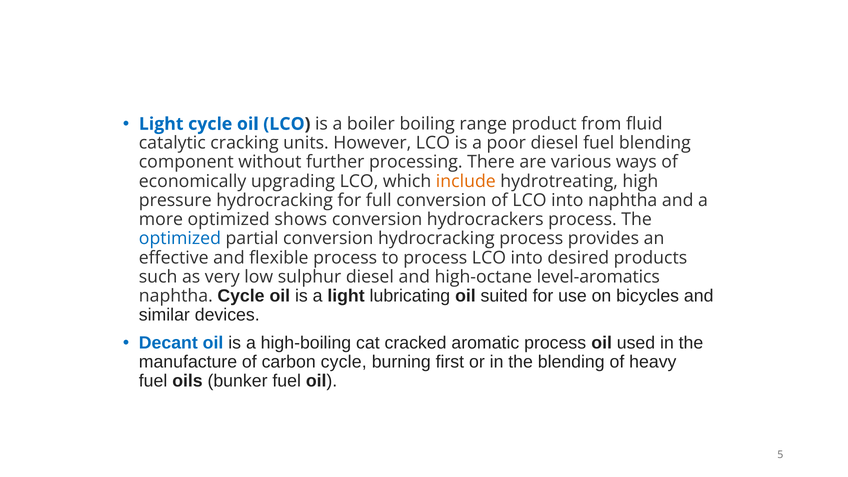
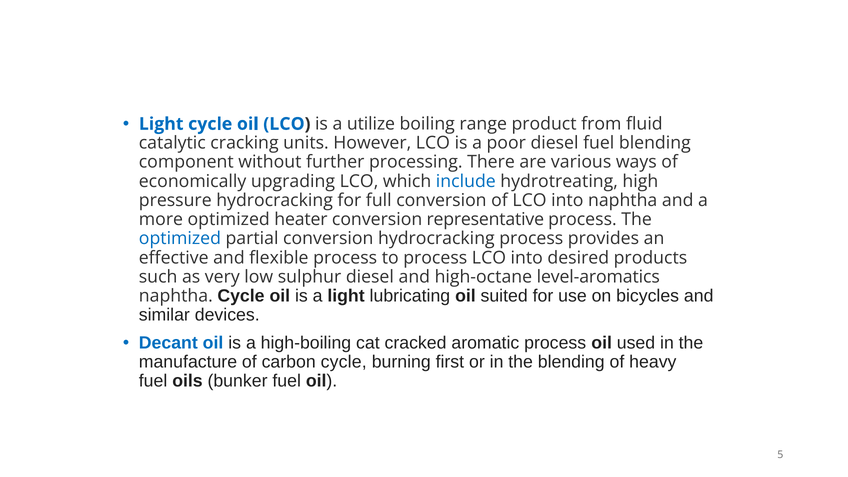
boiler: boiler -> utilize
include colour: orange -> blue
shows: shows -> heater
hydrocrackers: hydrocrackers -> representative
